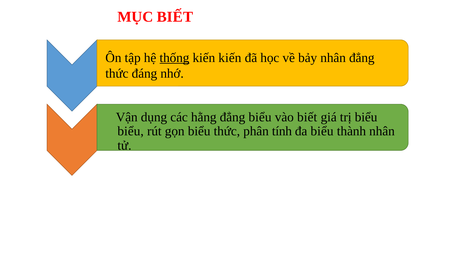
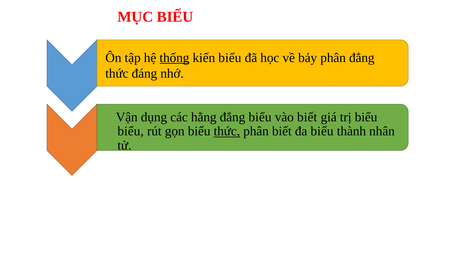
MỤC BIẾT: BIẾT -> BIỂU
kiến kiến: kiến -> biểu
bảy nhân: nhân -> phân
thức at (227, 131) underline: none -> present
phân tính: tính -> biết
